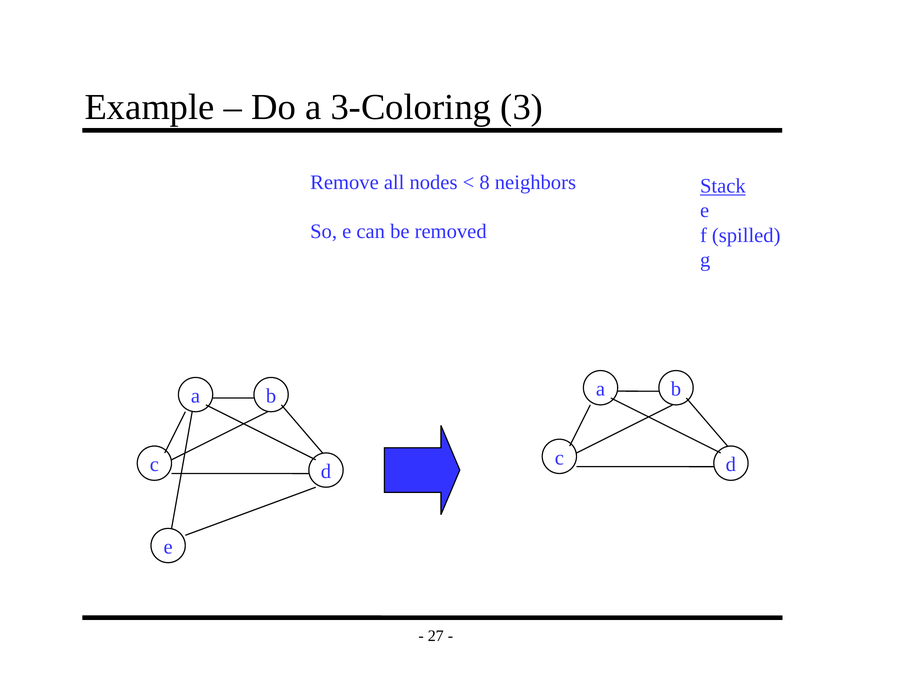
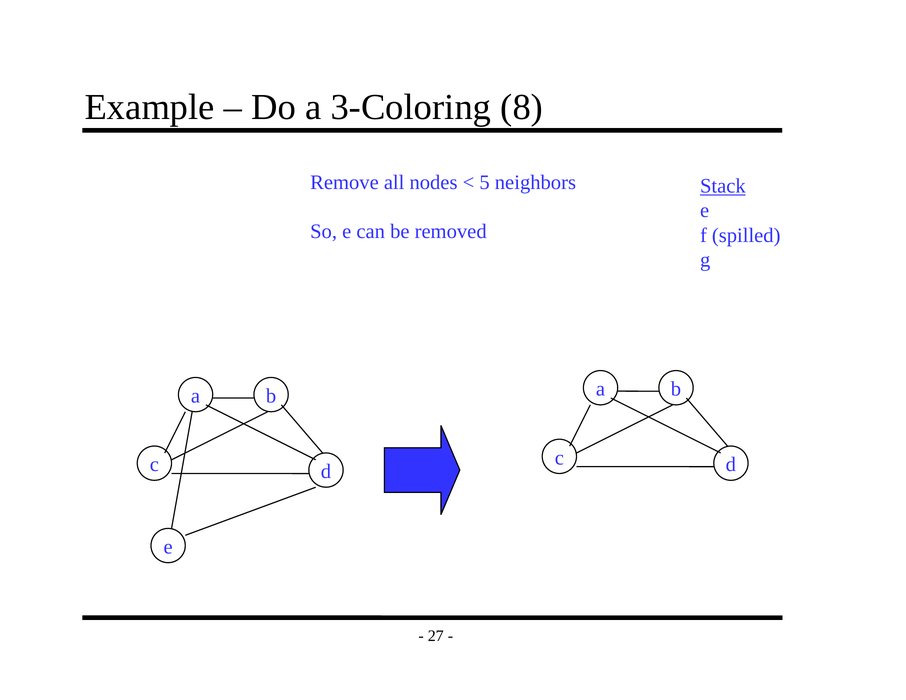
3: 3 -> 8
8: 8 -> 5
